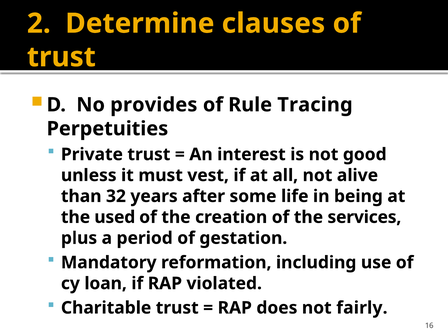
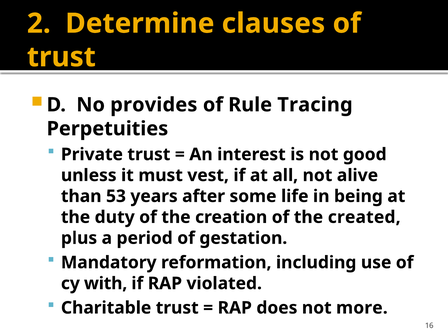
32: 32 -> 53
used: used -> duty
services: services -> created
loan: loan -> with
fairly: fairly -> more
